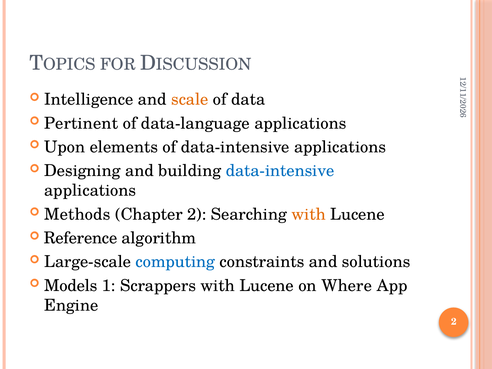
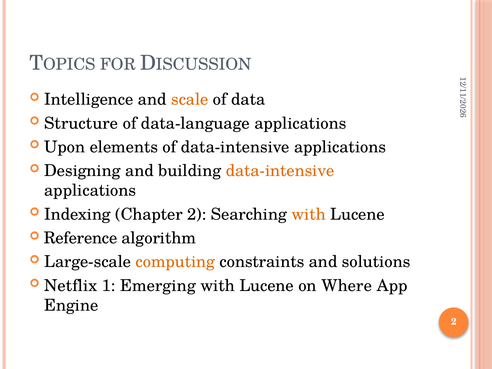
Pertinent: Pertinent -> Structure
data-intensive at (280, 171) colour: blue -> orange
Methods: Methods -> Indexing
computing colour: blue -> orange
Models: Models -> Netflix
Scrappers: Scrappers -> Emerging
